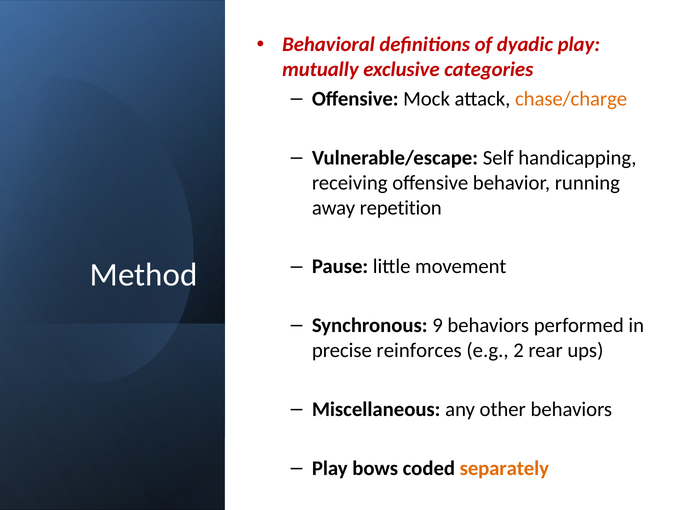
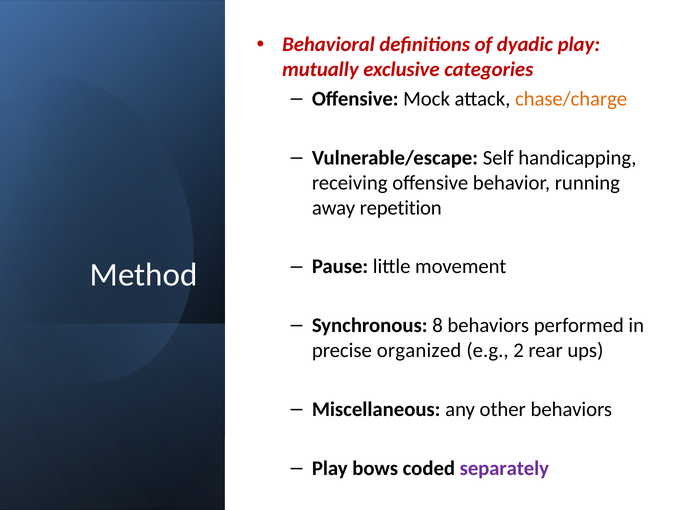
9: 9 -> 8
reinforces: reinforces -> organized
separately colour: orange -> purple
